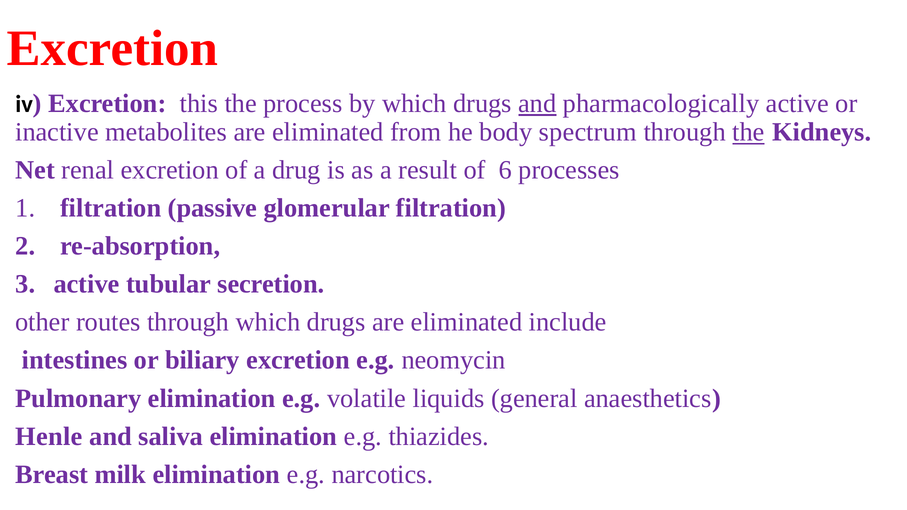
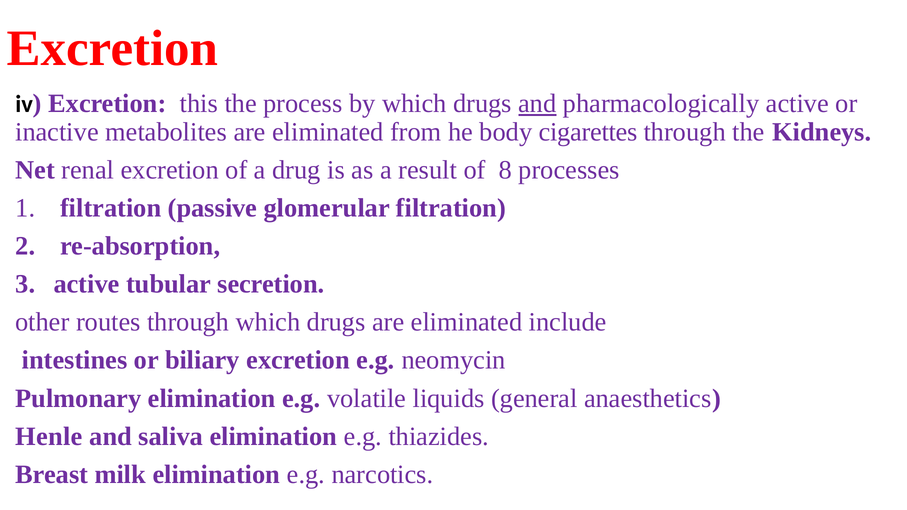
spectrum: spectrum -> cigarettes
the at (748, 132) underline: present -> none
6: 6 -> 8
